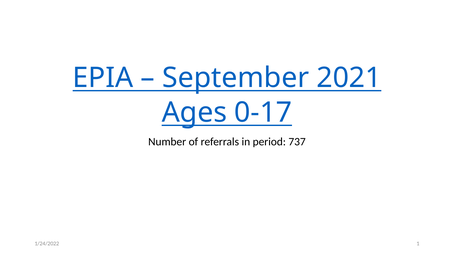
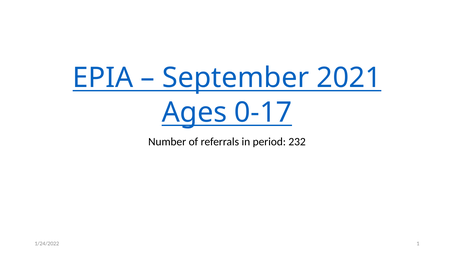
737: 737 -> 232
